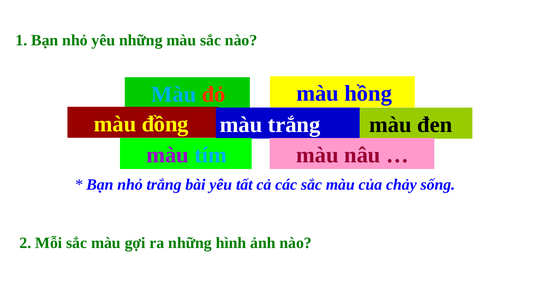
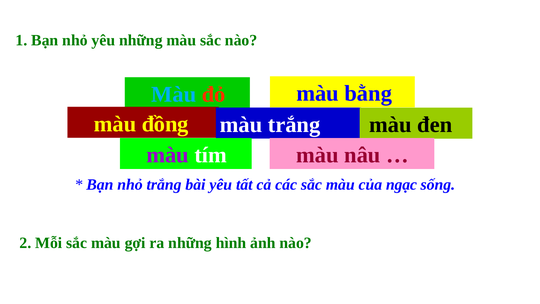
hồng: hồng -> bằng
tím colour: light blue -> white
chảy: chảy -> ngạc
